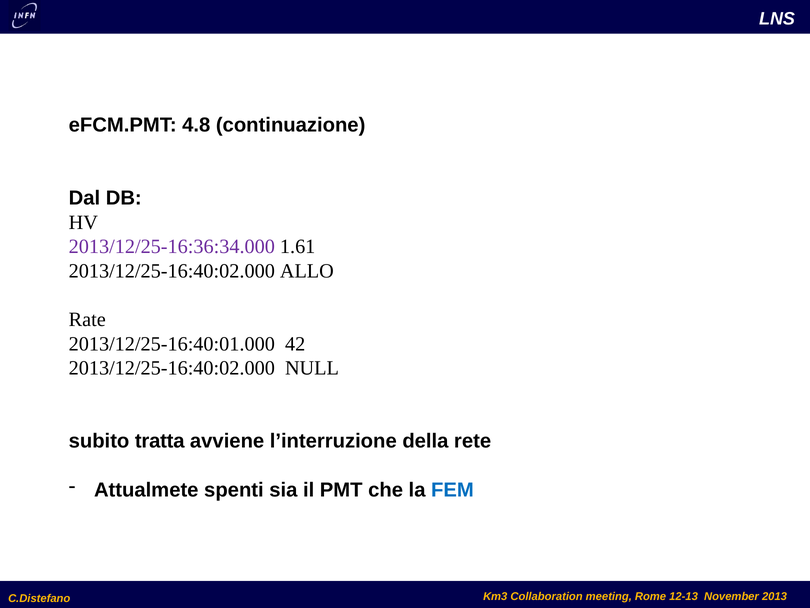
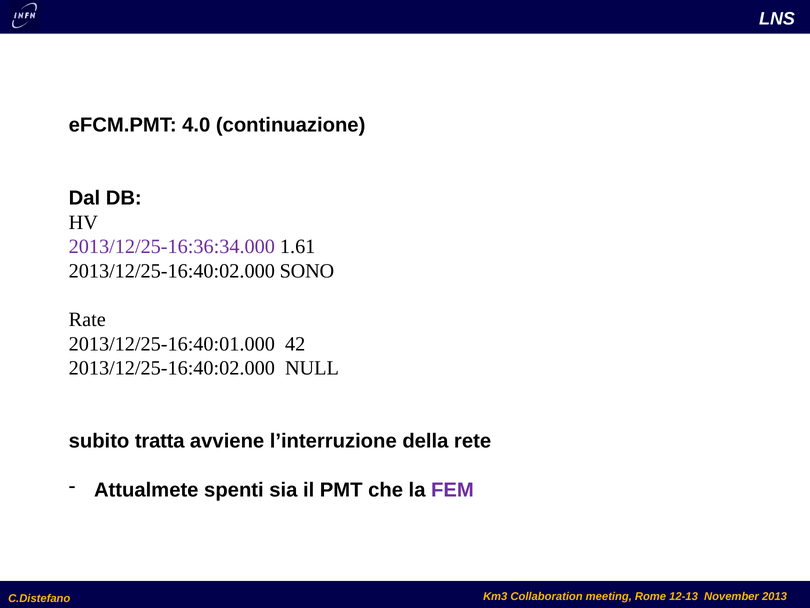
4.8: 4.8 -> 4.0
ALLO: ALLO -> SONO
FEM colour: blue -> purple
